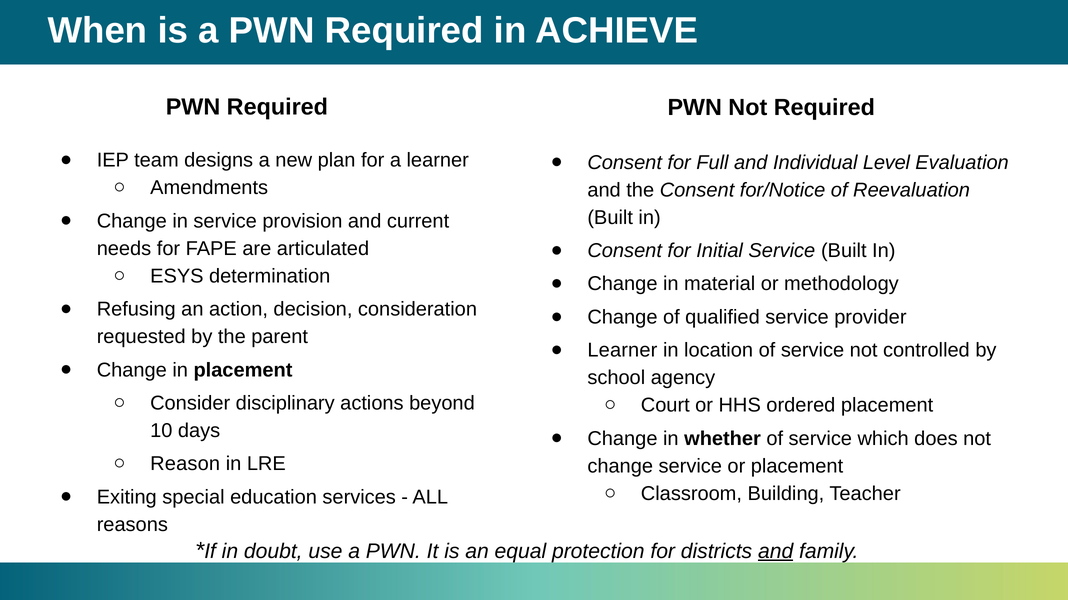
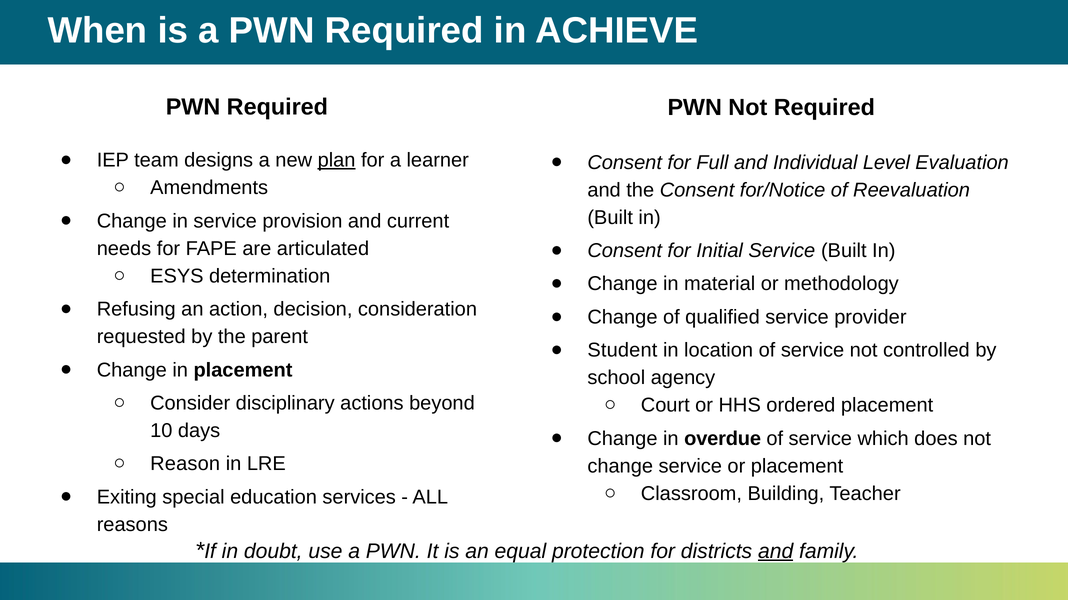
plan underline: none -> present
Learner at (622, 351): Learner -> Student
whether: whether -> overdue
